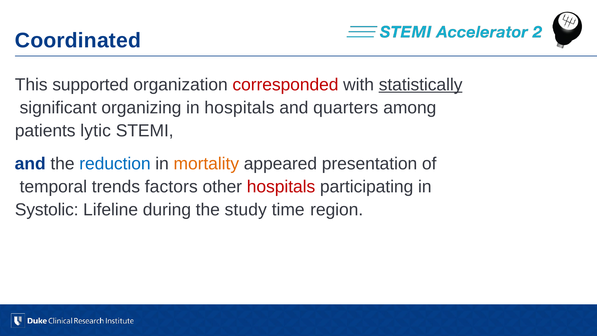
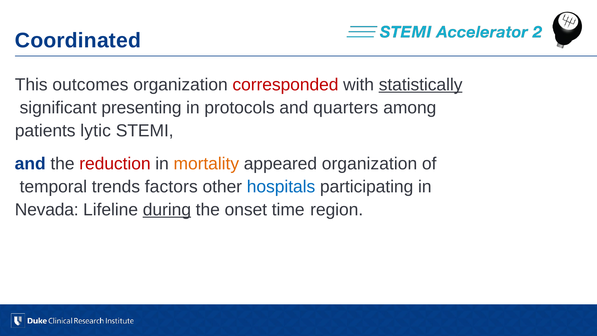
supported: supported -> outcomes
organizing: organizing -> presenting
in hospitals: hospitals -> protocols
reduction colour: blue -> red
appeared presentation: presentation -> organization
hospitals at (281, 186) colour: red -> blue
Systolic: Systolic -> Nevada
during underline: none -> present
study: study -> onset
